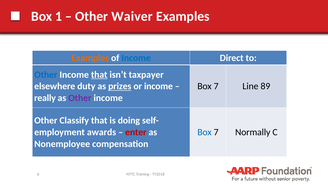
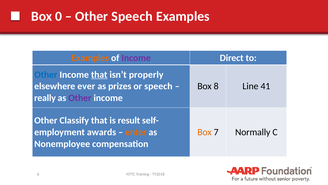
1: 1 -> 0
Other Waiver: Waiver -> Speech
Income at (136, 58) colour: blue -> purple
taxpayer: taxpayer -> properly
duty: duty -> ever
prizes underline: present -> none
or income: income -> speech
7 at (216, 86): 7 -> 8
89: 89 -> 41
doing: doing -> result
enter colour: red -> orange
Box at (205, 132) colour: blue -> orange
